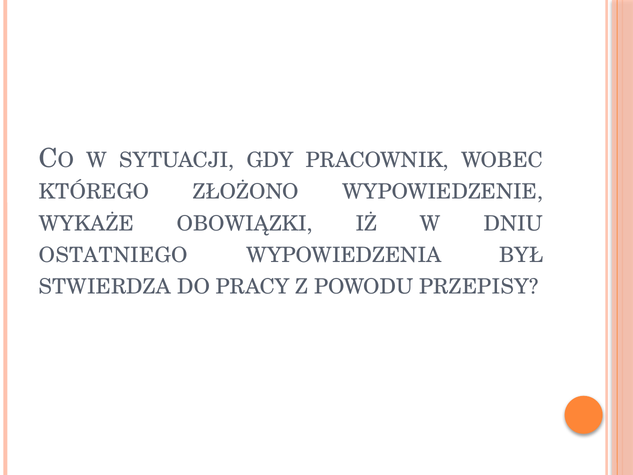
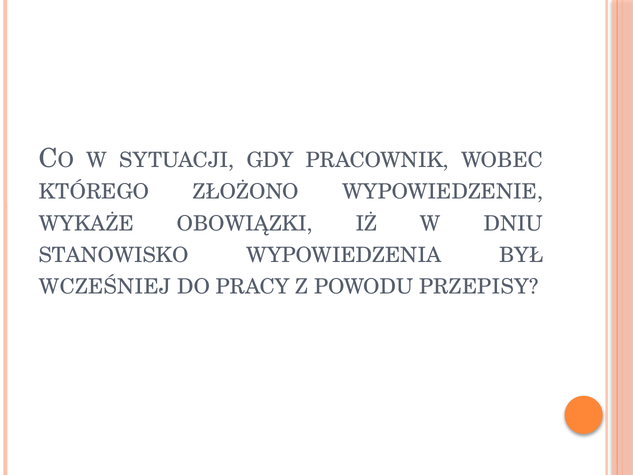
OSTATNIEGO: OSTATNIEGO -> STANOWISKO
STWIERDZA: STWIERDZA -> WCZEŚNIEJ
